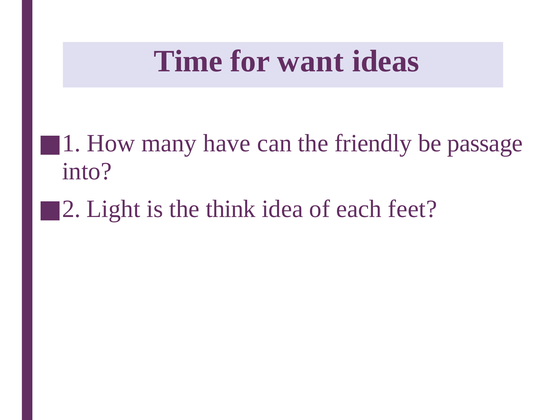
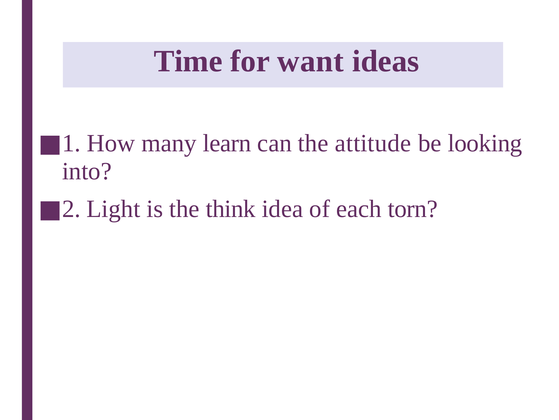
have: have -> learn
friendly: friendly -> attitude
passage: passage -> looking
feet: feet -> torn
